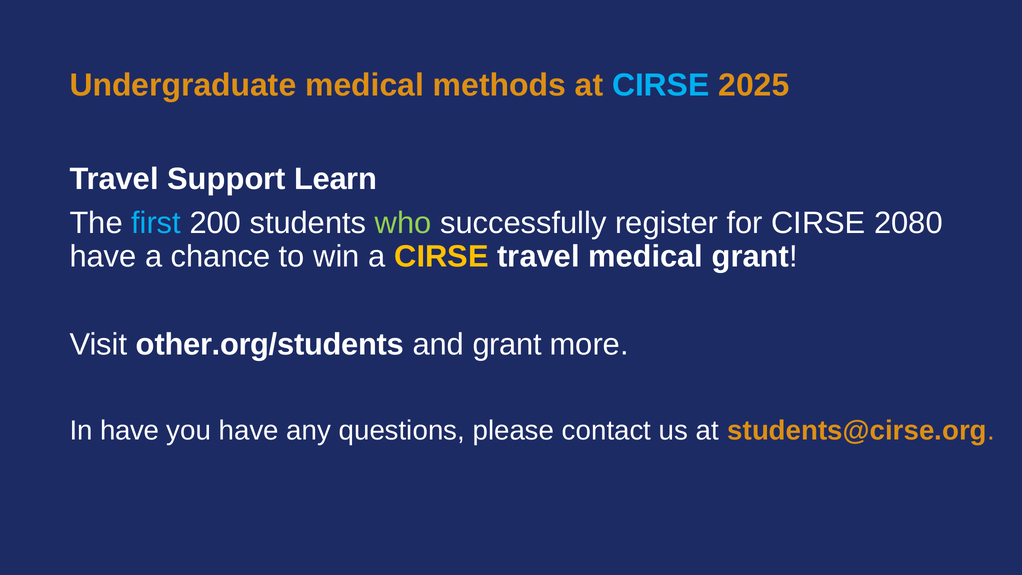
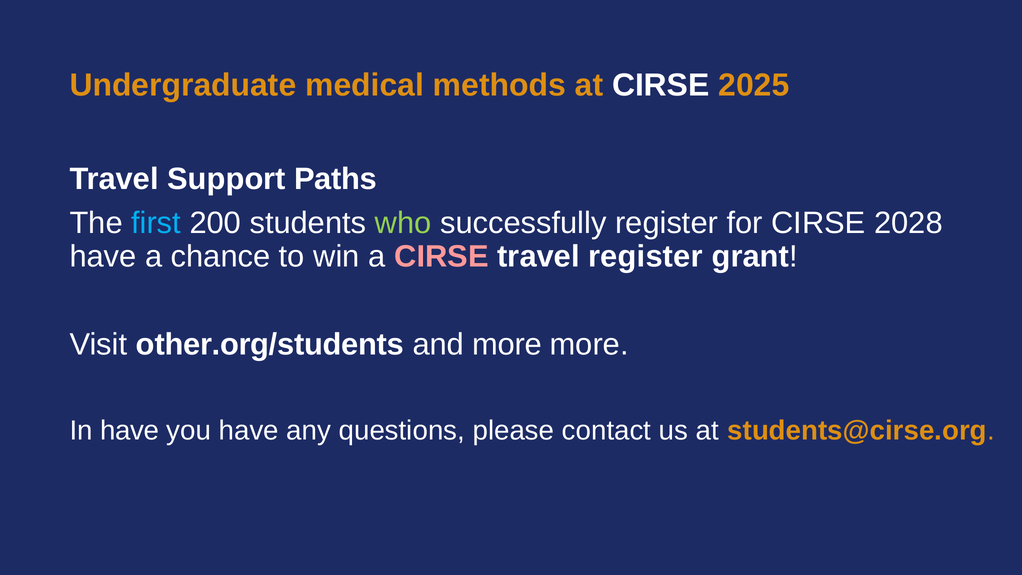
CIRSE at (661, 85) colour: light blue -> white
Learn: Learn -> Paths
2080: 2080 -> 2028
CIRSE at (441, 256) colour: yellow -> pink
travel medical: medical -> register
and grant: grant -> more
